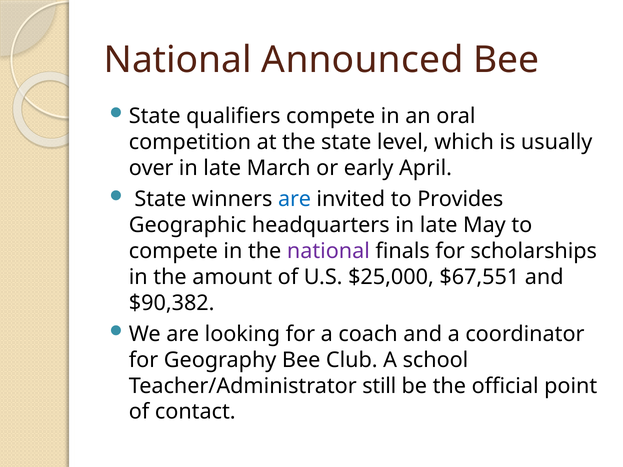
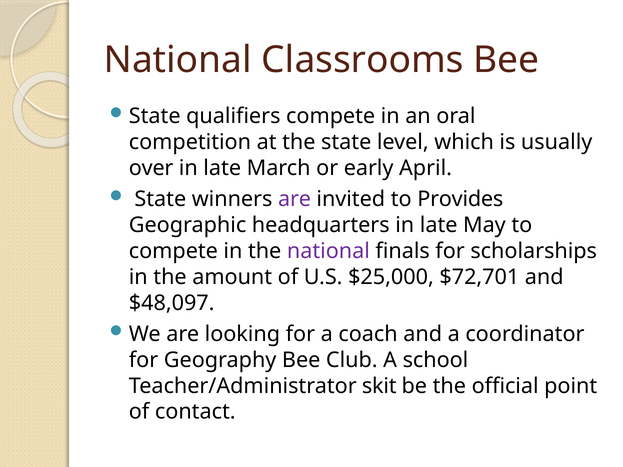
Announced: Announced -> Classrooms
are at (295, 199) colour: blue -> purple
$67,551: $67,551 -> $72,701
$90,382: $90,382 -> $48,097
still: still -> skit
